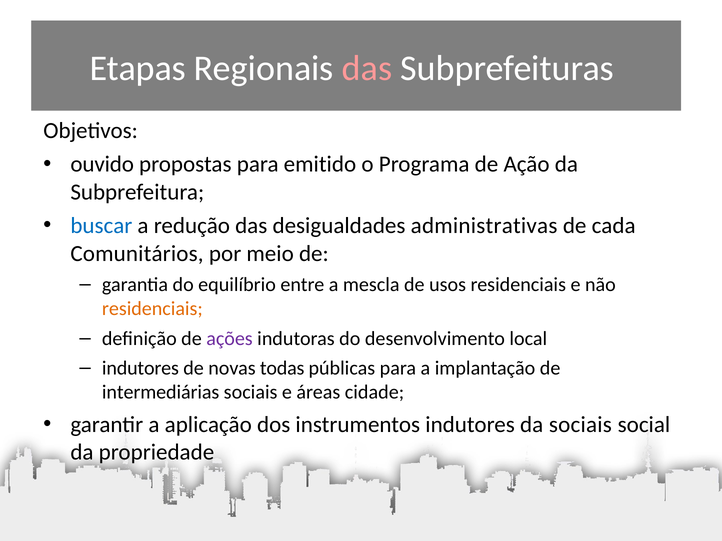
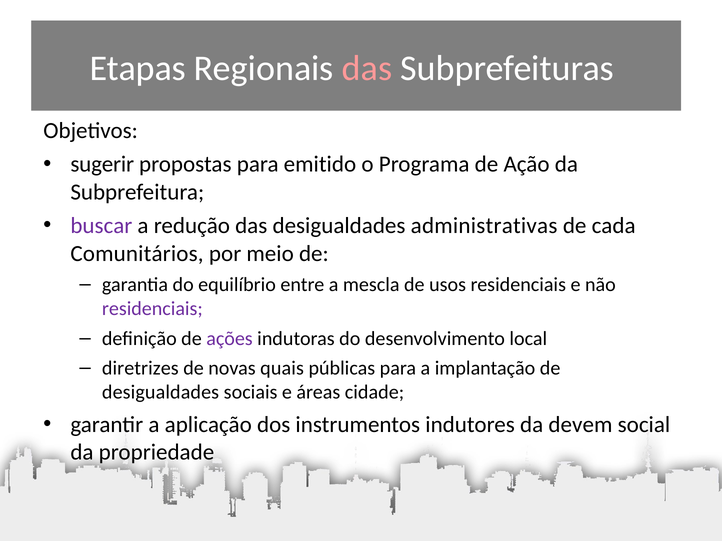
ouvido: ouvido -> sugerir
buscar colour: blue -> purple
residenciais at (152, 309) colour: orange -> purple
indutores at (140, 368): indutores -> diretrizes
todas: todas -> quais
intermediárias at (161, 393): intermediárias -> desigualdades
da sociais: sociais -> devem
